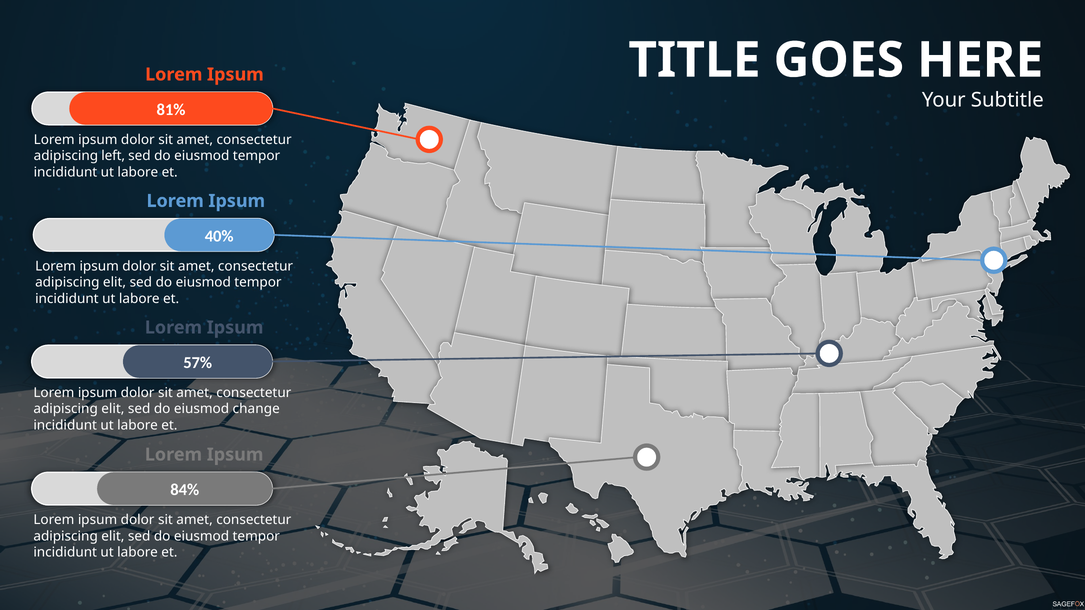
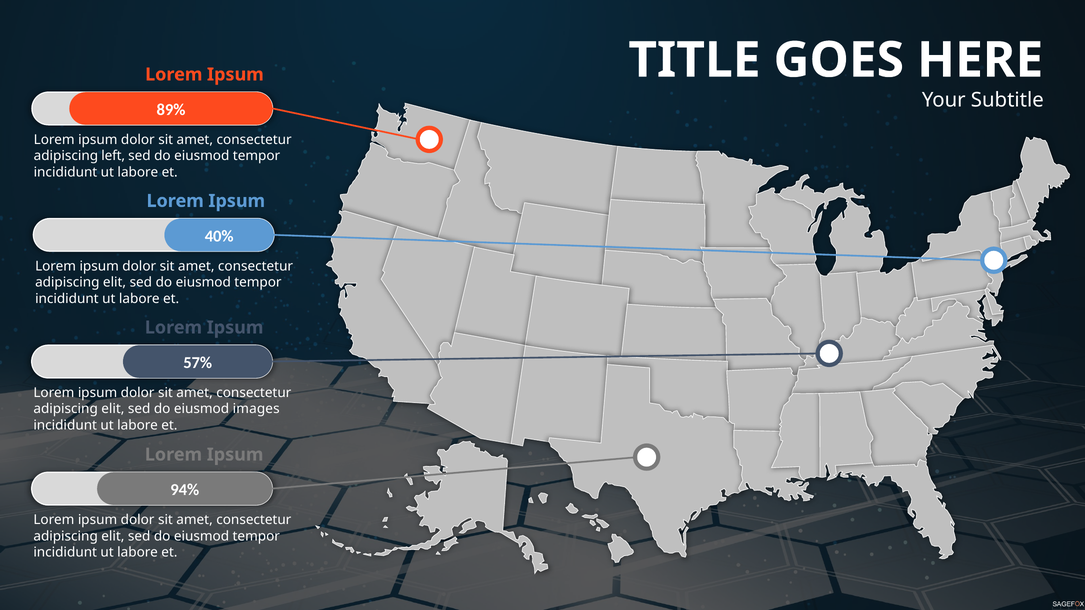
81%: 81% -> 89%
change: change -> images
84%: 84% -> 94%
